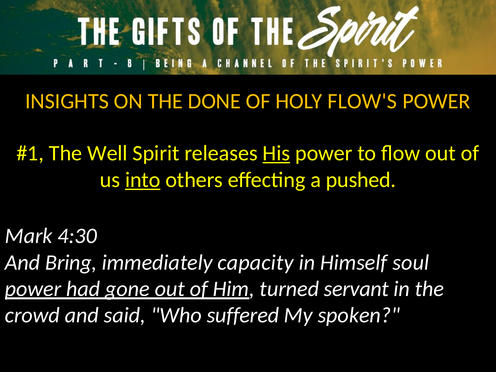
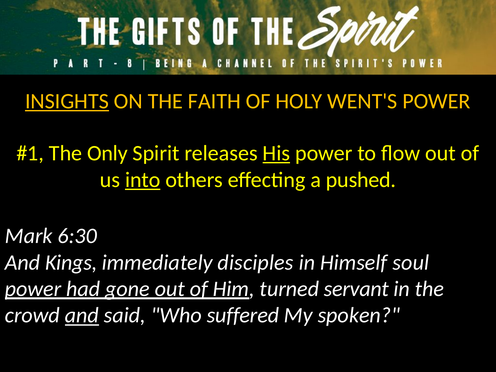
INSIGHTS underline: none -> present
DONE: DONE -> FAITH
FLOW'S: FLOW'S -> WENT'S
Well: Well -> Only
4:30: 4:30 -> 6:30
Bring: Bring -> Kings
capacity: capacity -> disciples
and at (82, 315) underline: none -> present
